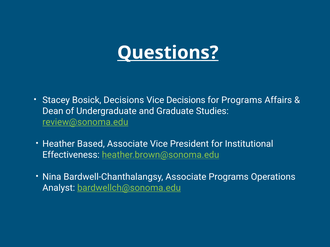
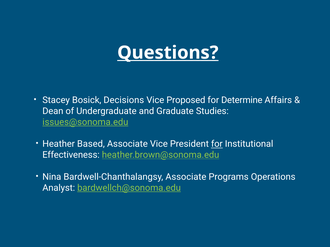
Vice Decisions: Decisions -> Proposed
for Programs: Programs -> Determine
review@sonoma.edu: review@sonoma.edu -> issues@sonoma.edu
for at (217, 144) underline: none -> present
